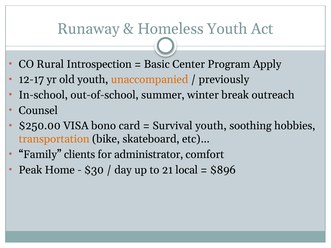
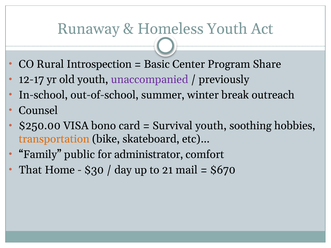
Apply: Apply -> Share
unaccompanied colour: orange -> purple
clients: clients -> public
Peak: Peak -> That
local: local -> mail
$896: $896 -> $670
